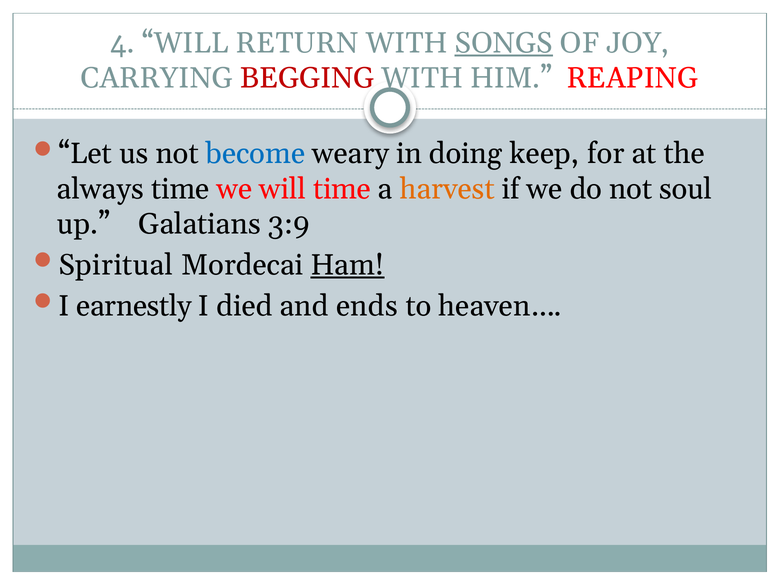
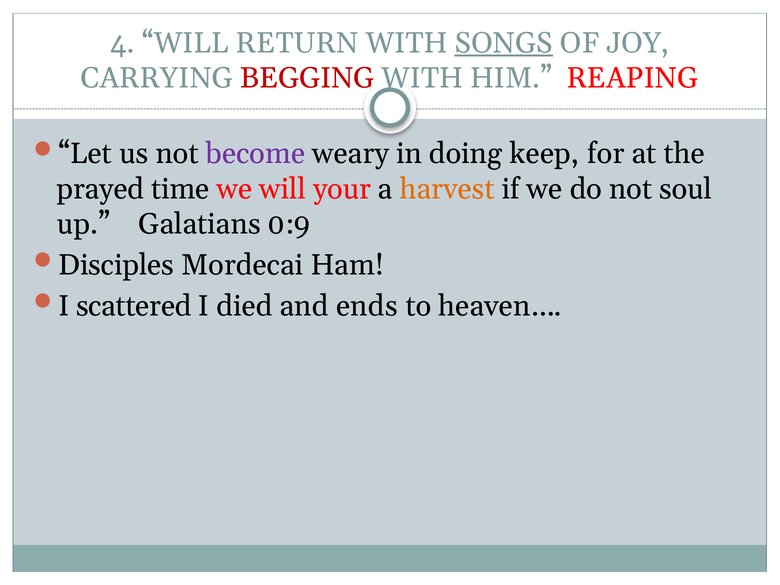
become colour: blue -> purple
always: always -> prayed
will time: time -> your
3:9: 3:9 -> 0:9
Spiritual: Spiritual -> Disciples
Ham underline: present -> none
earnestly: earnestly -> scattered
